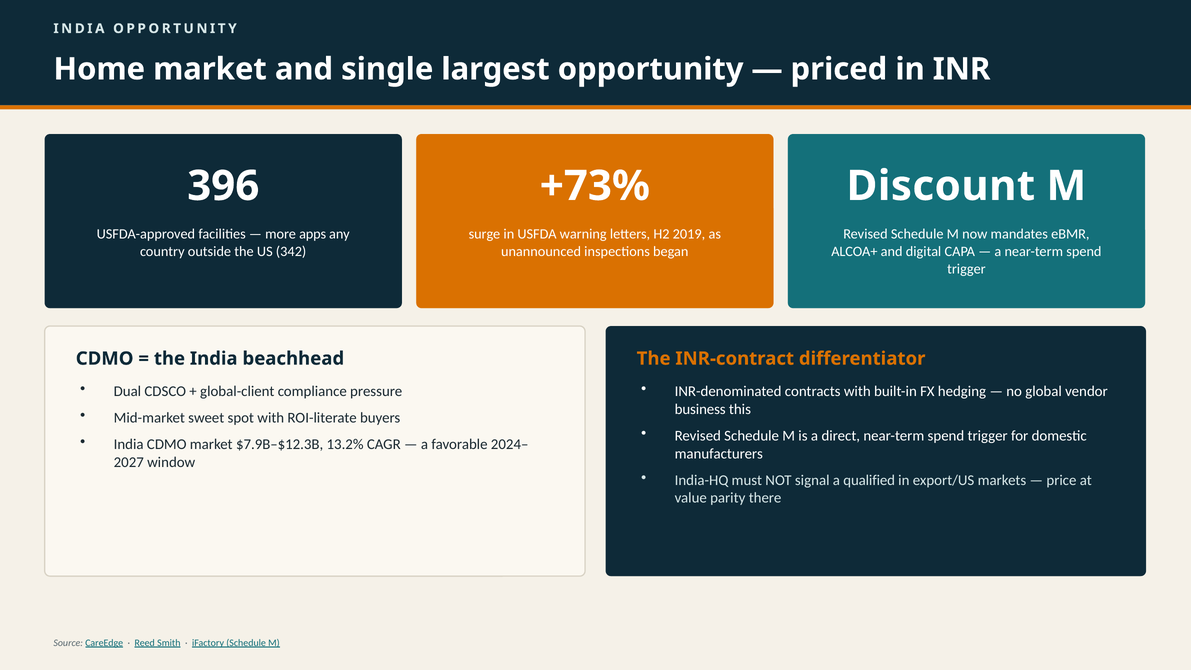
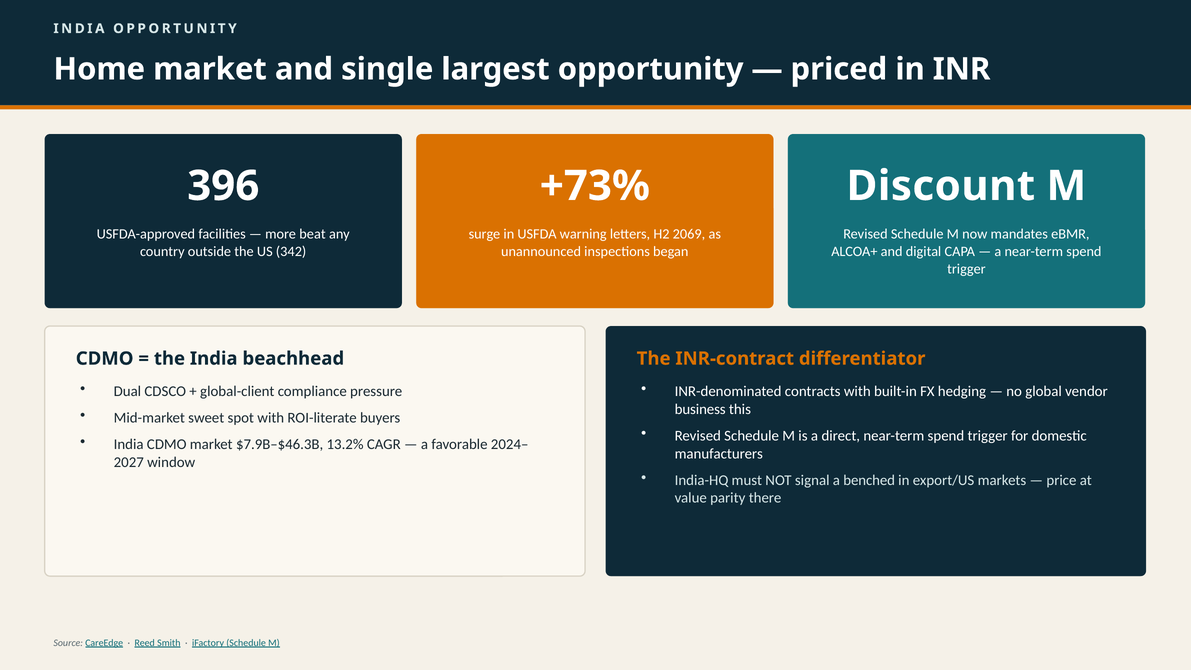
apps: apps -> beat
2019: 2019 -> 2069
$7.9B–$12.3B: $7.9B–$12.3B -> $7.9B–$46.3B
qualified: qualified -> benched
